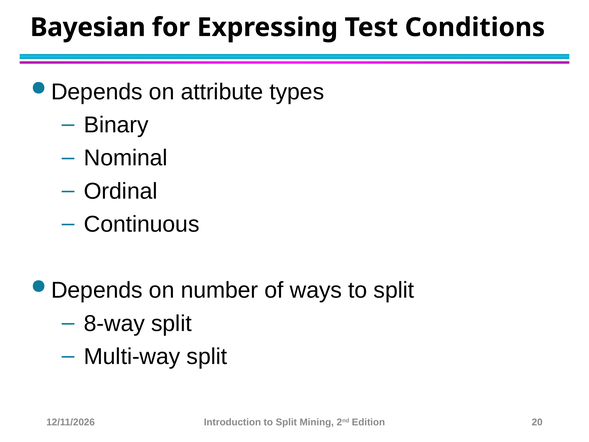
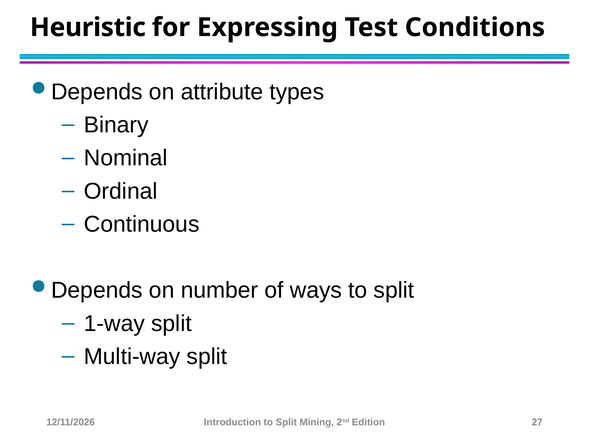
Bayesian: Bayesian -> Heuristic
8-way: 8-way -> 1-way
20: 20 -> 27
